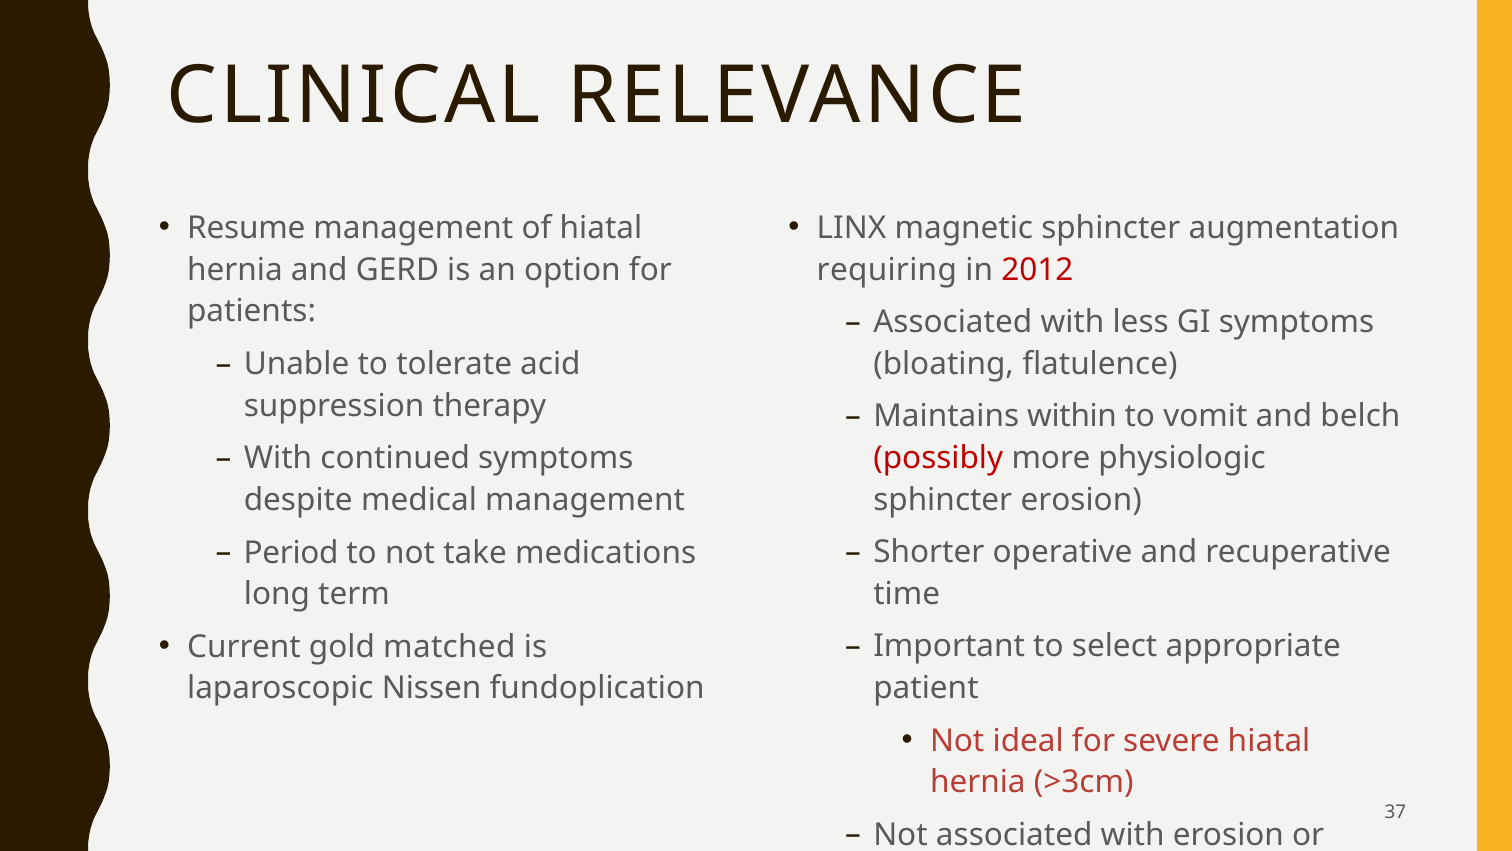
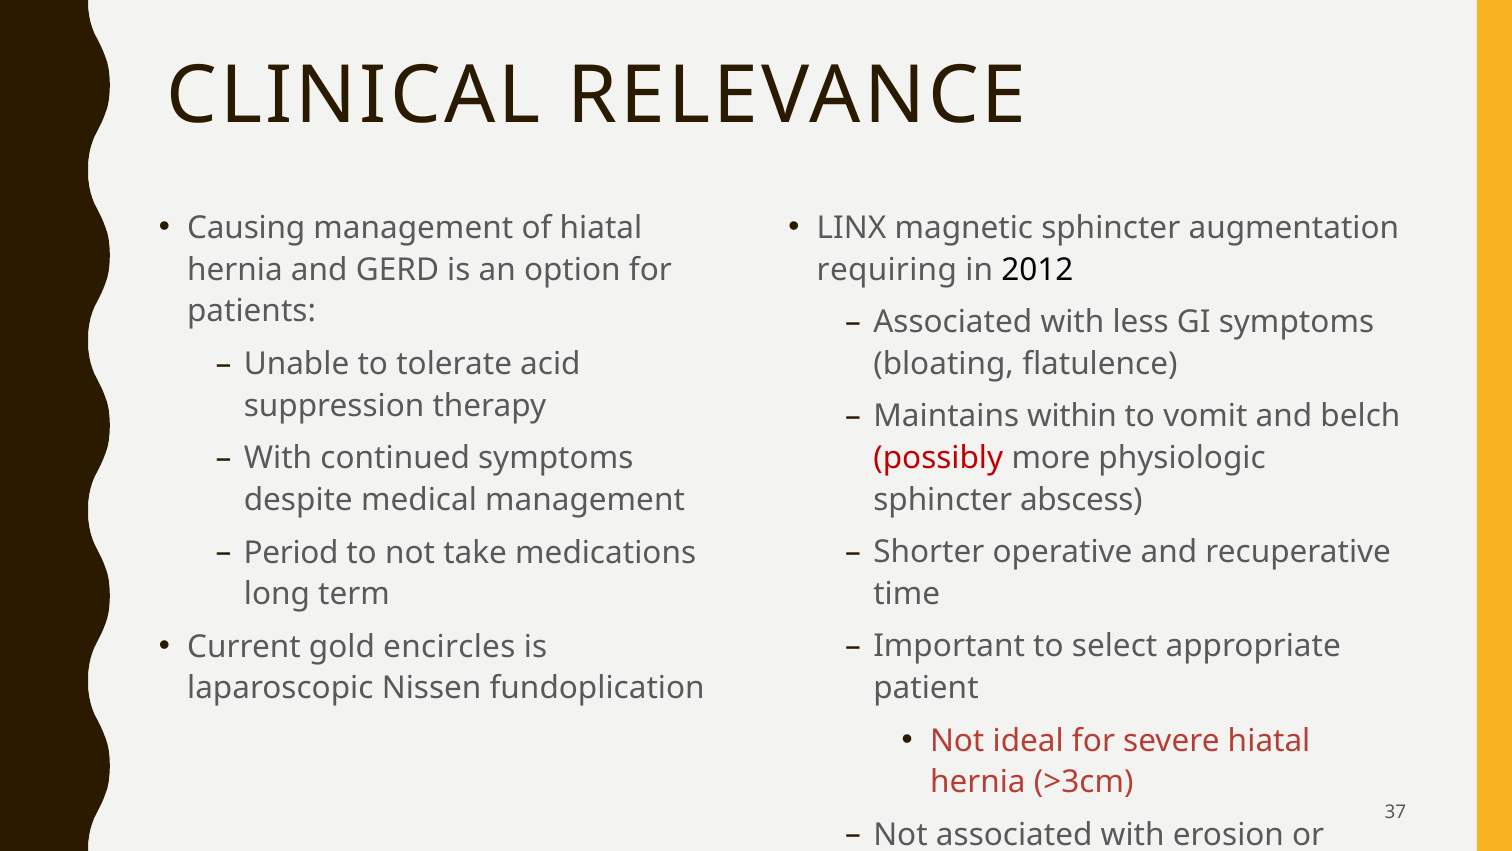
Resume: Resume -> Causing
2012 colour: red -> black
sphincter erosion: erosion -> abscess
matched: matched -> encircles
